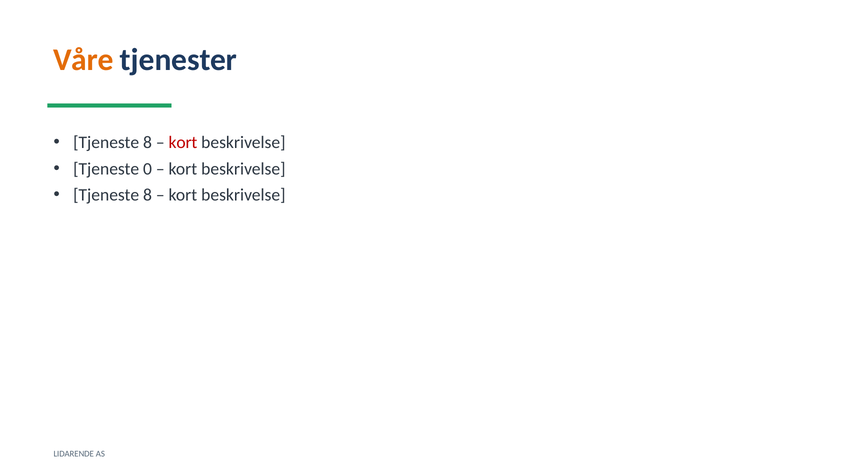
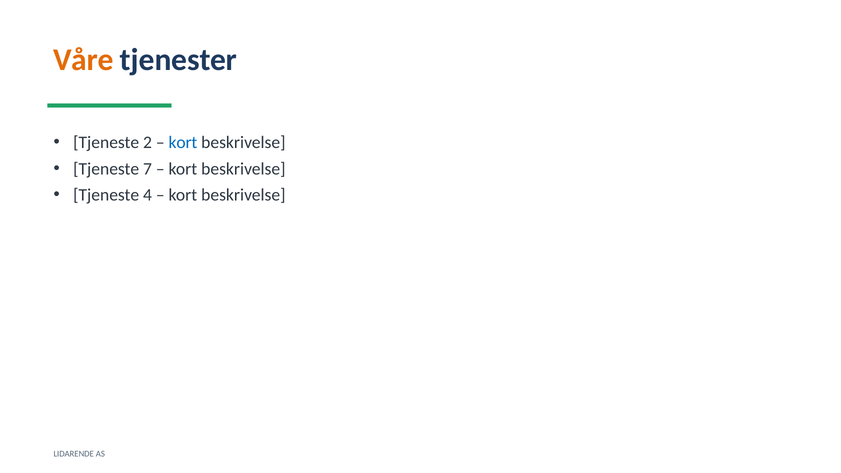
8 at (147, 142): 8 -> 2
kort at (183, 142) colour: red -> blue
0: 0 -> 7
8 at (147, 195): 8 -> 4
